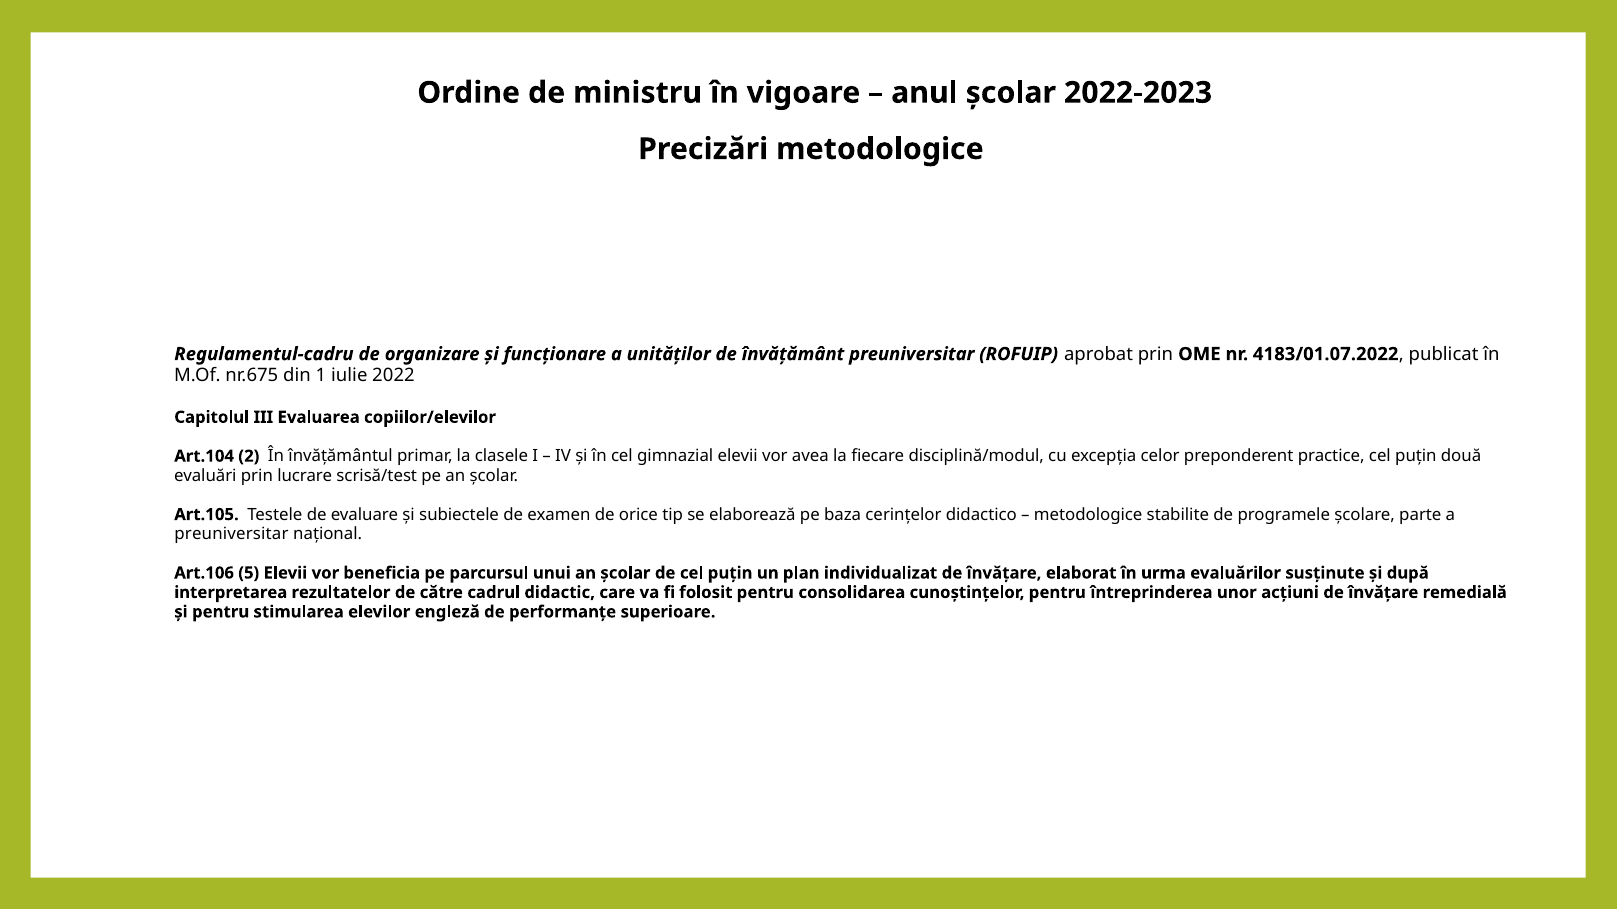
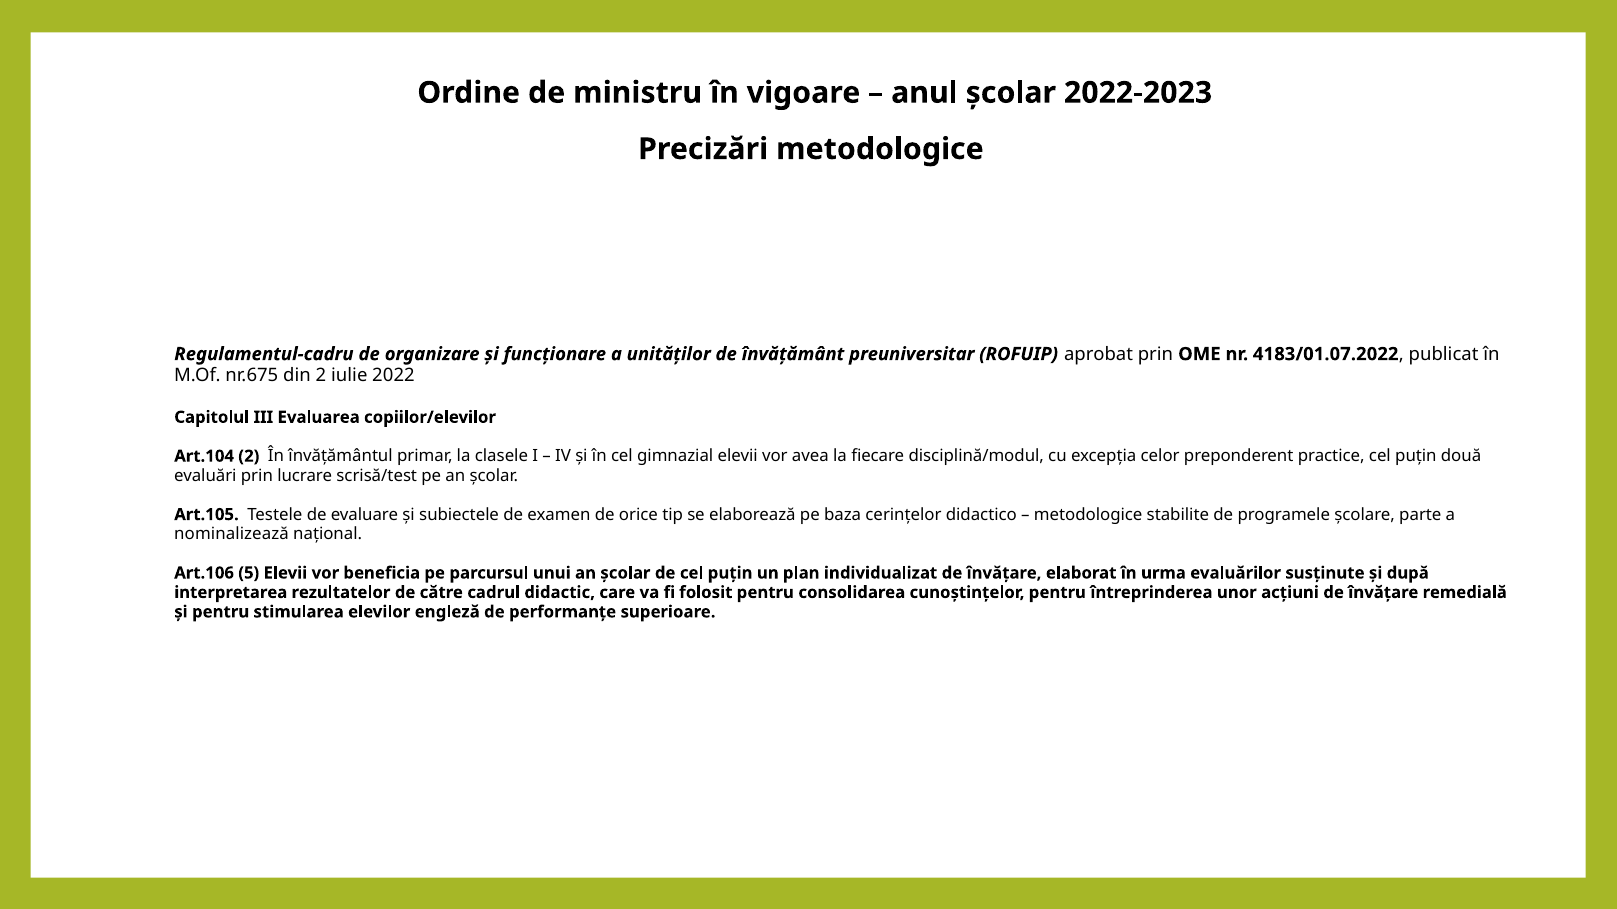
din 1: 1 -> 2
preuniversitar at (231, 534): preuniversitar -> nominalizează
